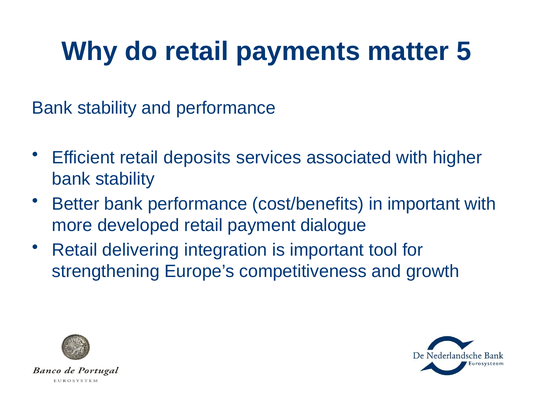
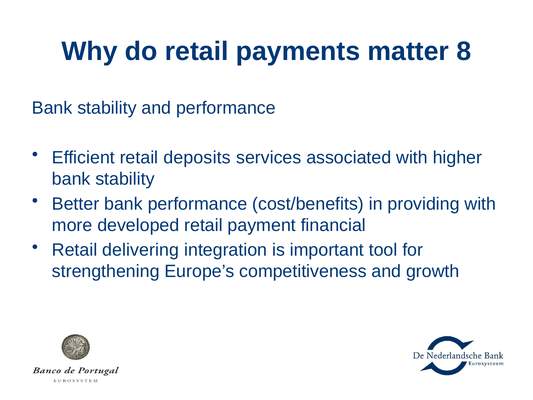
5: 5 -> 8
in important: important -> providing
dialogue: dialogue -> financial
